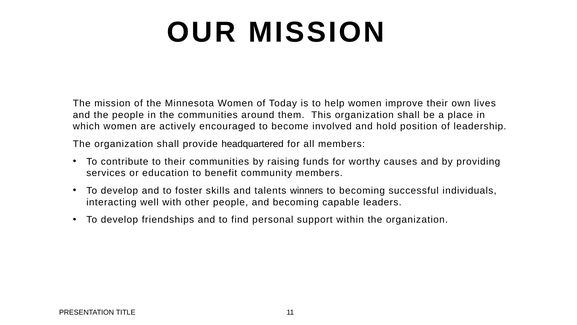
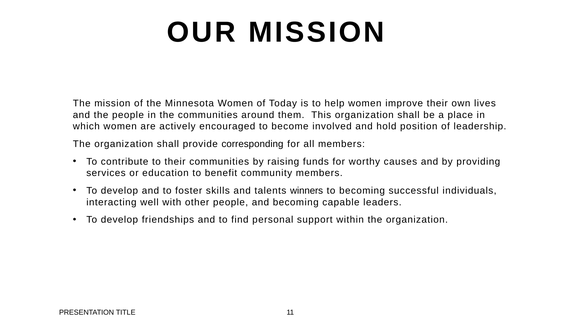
headquartered: headquartered -> corresponding
